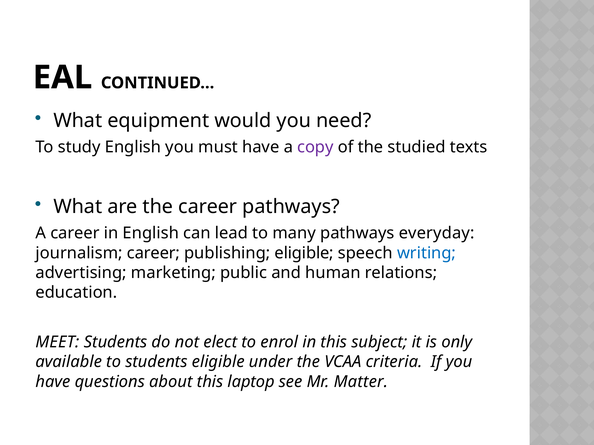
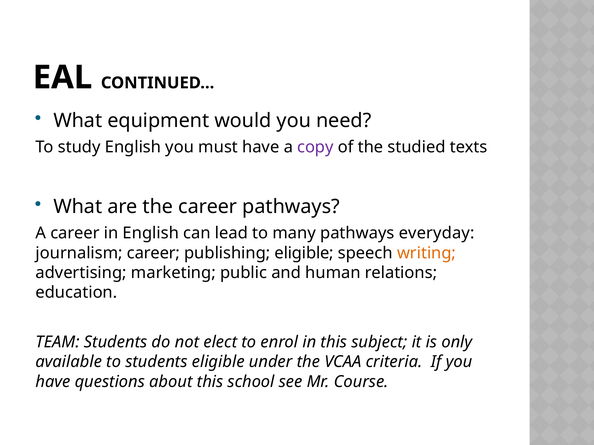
writing colour: blue -> orange
MEET: MEET -> TEAM
laptop: laptop -> school
Matter: Matter -> Course
